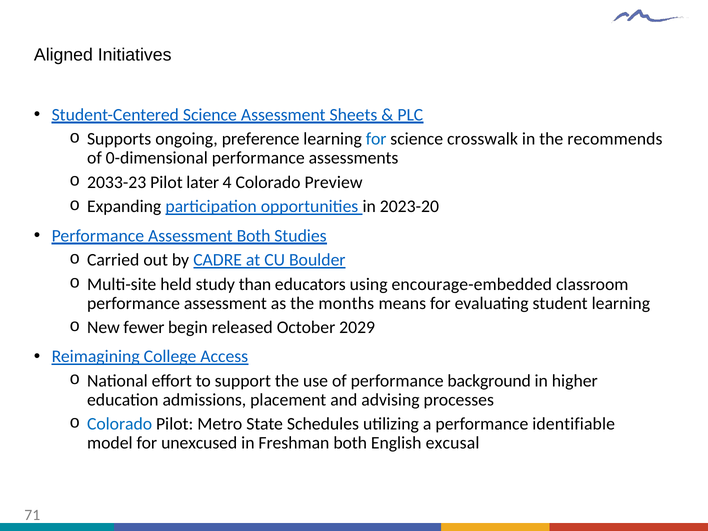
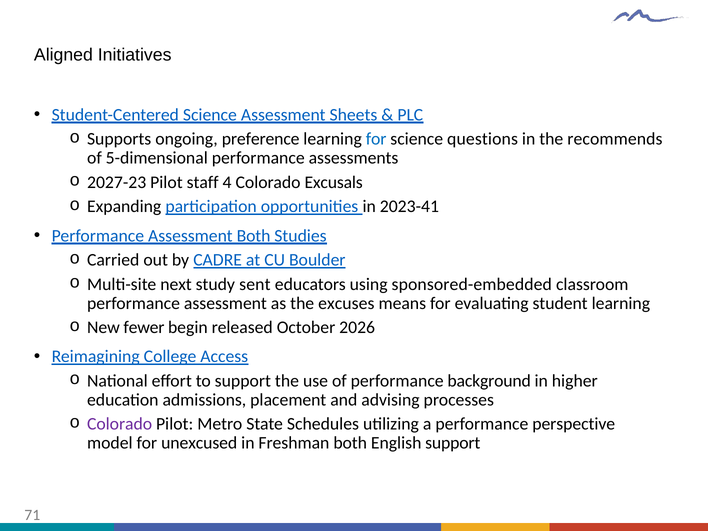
crosswalk: crosswalk -> questions
0-dimensional: 0-dimensional -> 5-dimensional
2033-23: 2033-23 -> 2027-23
later: later -> staff
Preview: Preview -> Excusals
2023-20: 2023-20 -> 2023-41
held: held -> next
than: than -> sent
encourage-embedded: encourage-embedded -> sponsored-embedded
months: months -> excuses
2029: 2029 -> 2026
Colorado at (120, 424) colour: blue -> purple
identifiable: identifiable -> perspective
English excusal: excusal -> support
